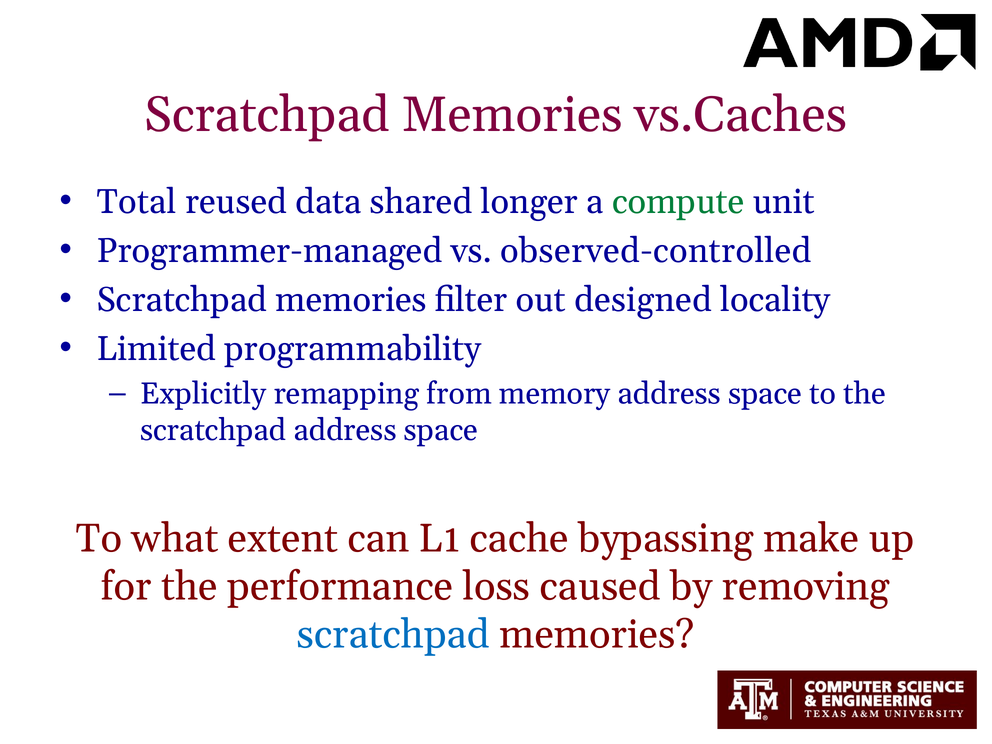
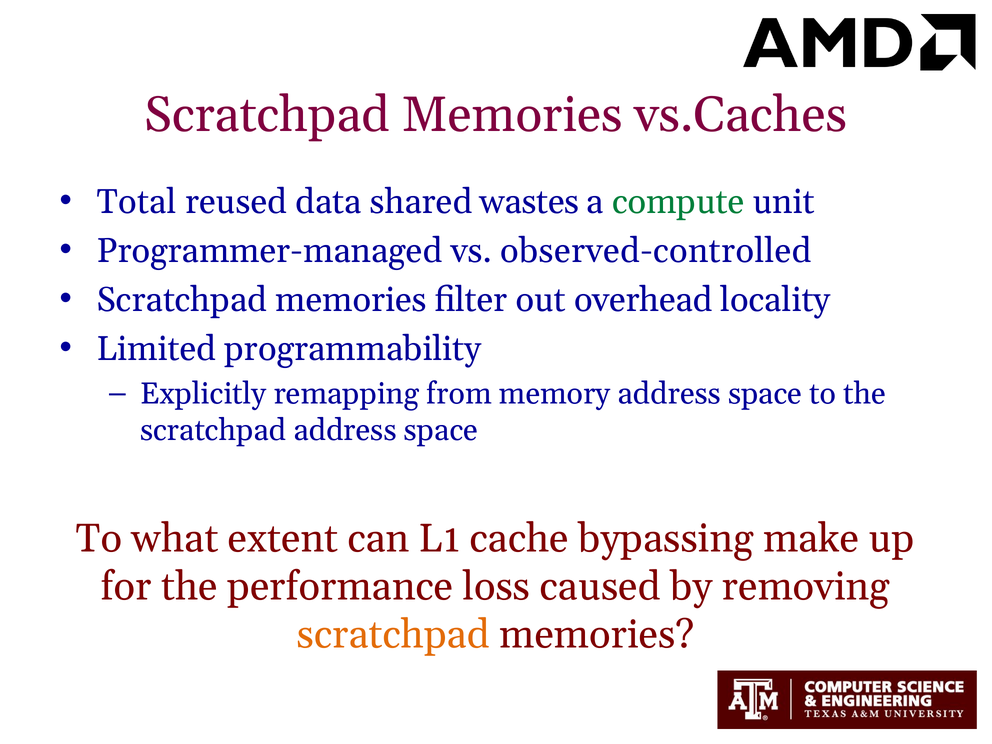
longer: longer -> wastes
designed: designed -> overhead
scratchpad at (393, 635) colour: blue -> orange
